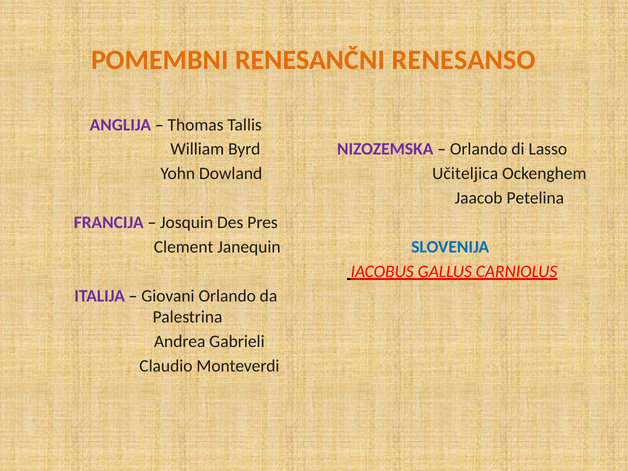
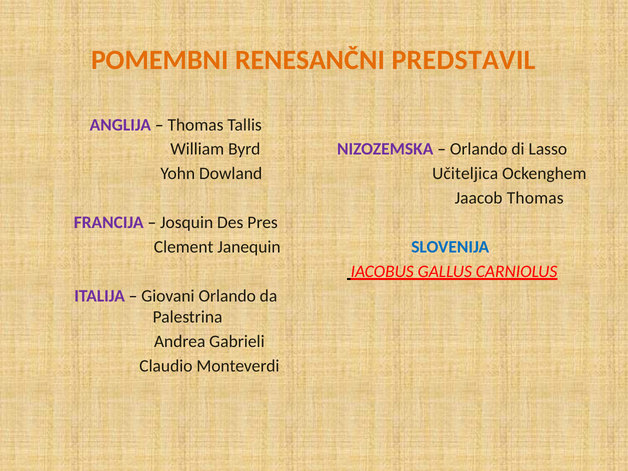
RENESANSO: RENESANSO -> PREDSTAVIL
Jaacob Petelina: Petelina -> Thomas
